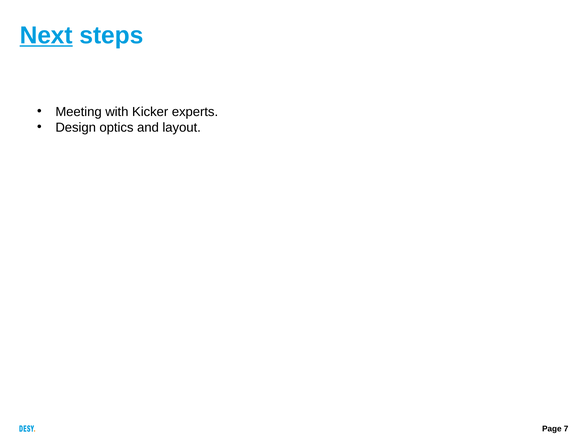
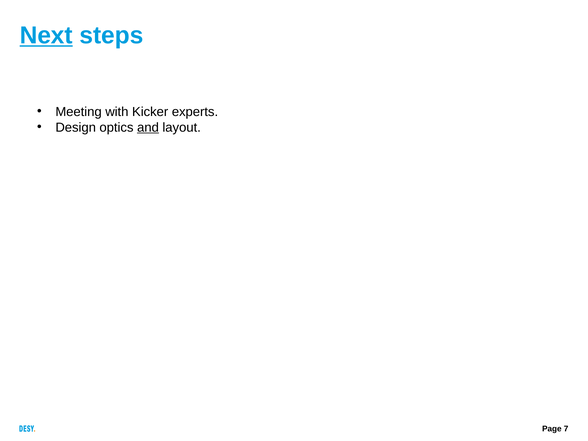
and underline: none -> present
